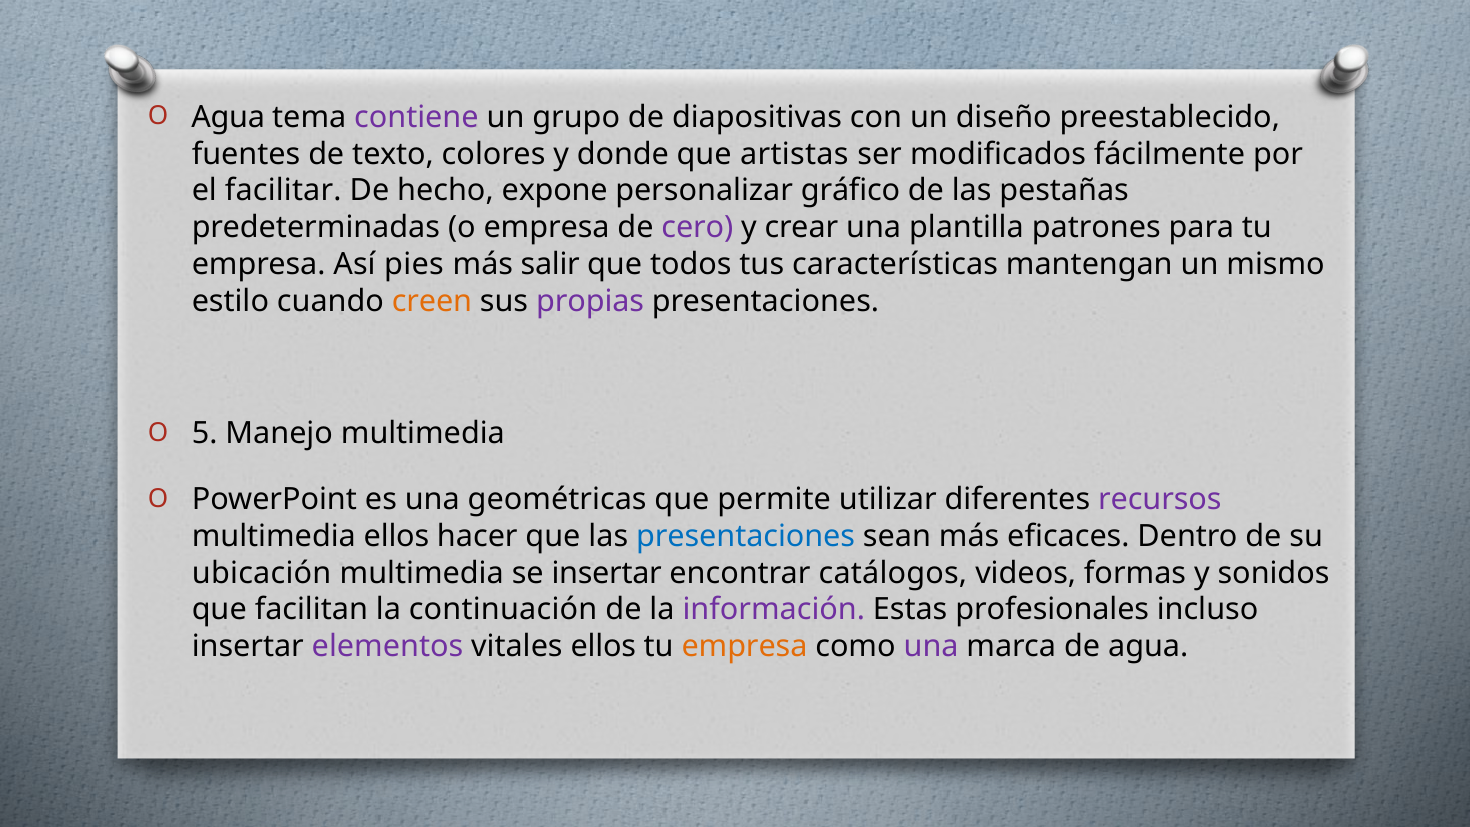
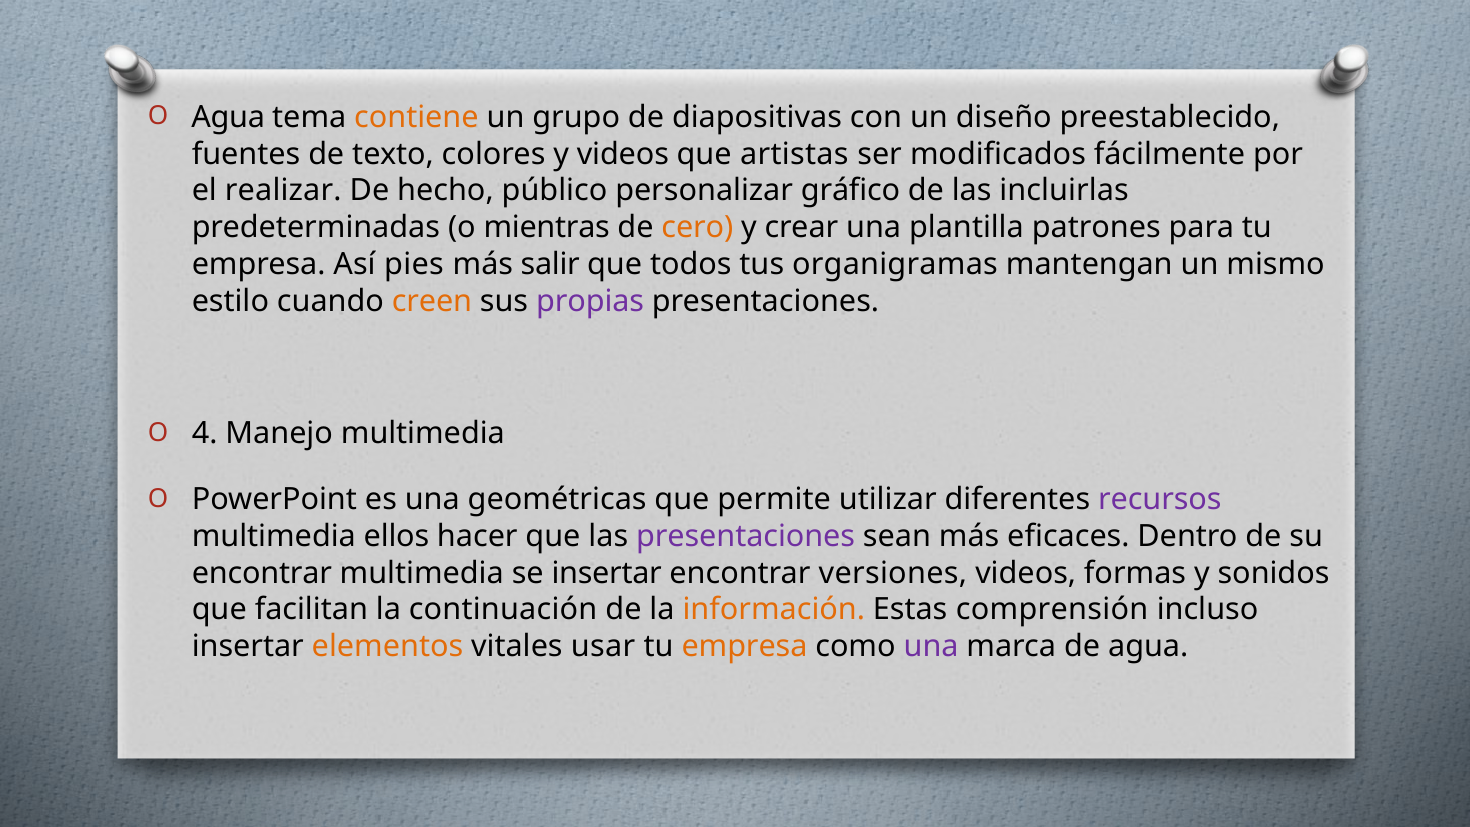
contiene colour: purple -> orange
y donde: donde -> videos
facilitar: facilitar -> realizar
expone: expone -> público
pestañas: pestañas -> incluirlas
o empresa: empresa -> mientras
cero colour: purple -> orange
características: características -> organigramas
5: 5 -> 4
presentaciones at (746, 536) colour: blue -> purple
ubicación at (262, 573): ubicación -> encontrar
catálogos: catálogos -> versiones
información colour: purple -> orange
profesionales: profesionales -> comprensión
elementos colour: purple -> orange
vitales ellos: ellos -> usar
